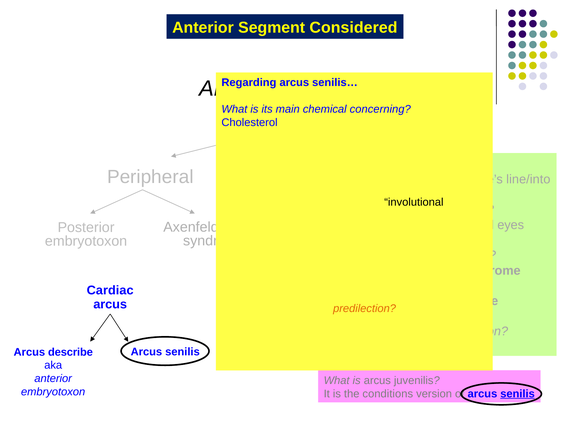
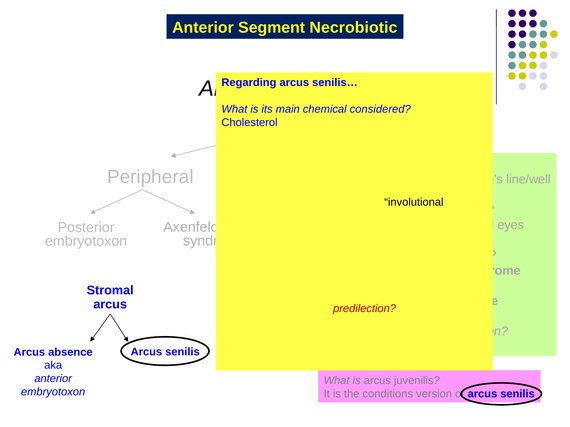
Considered: Considered -> Necrobiotic
concerning: concerning -> considered
line/into: line/into -> line/well
Cardiac: Cardiac -> Stromal
predilection at (365, 309) colour: orange -> red
describe: describe -> absence
senilis at (518, 394) underline: present -> none
